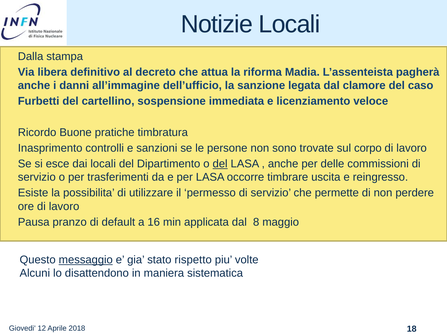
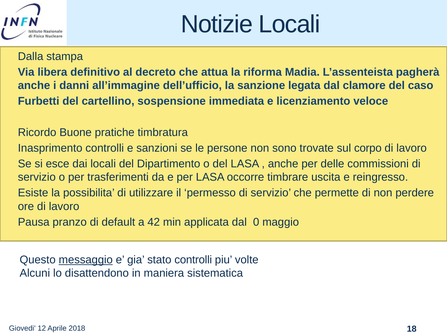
del at (220, 163) underline: present -> none
16: 16 -> 42
8: 8 -> 0
stato rispetto: rispetto -> controlli
